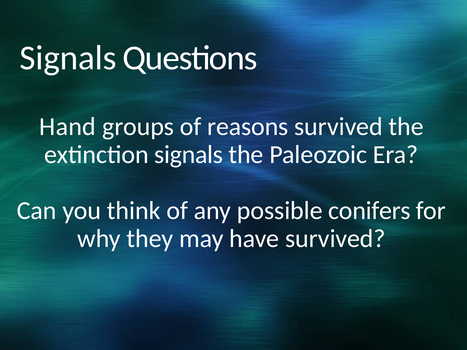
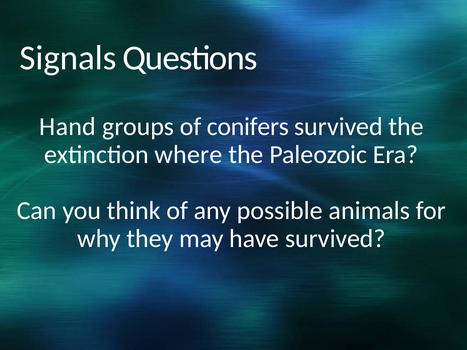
reasons: reasons -> conifers
extinction signals: signals -> where
conifers: conifers -> animals
